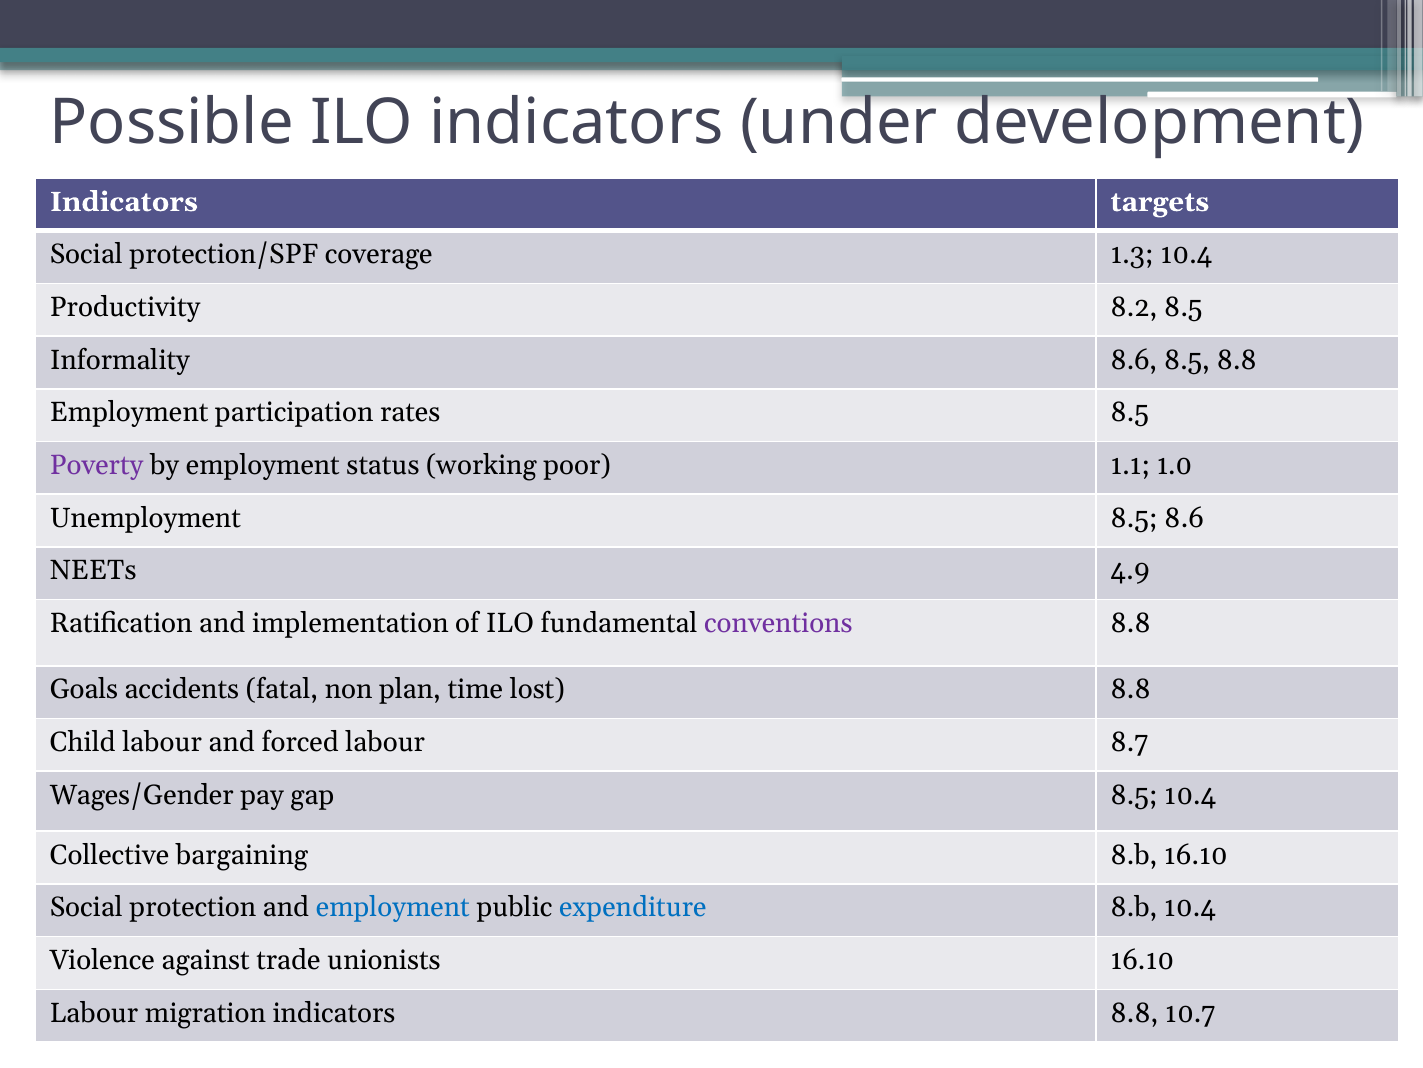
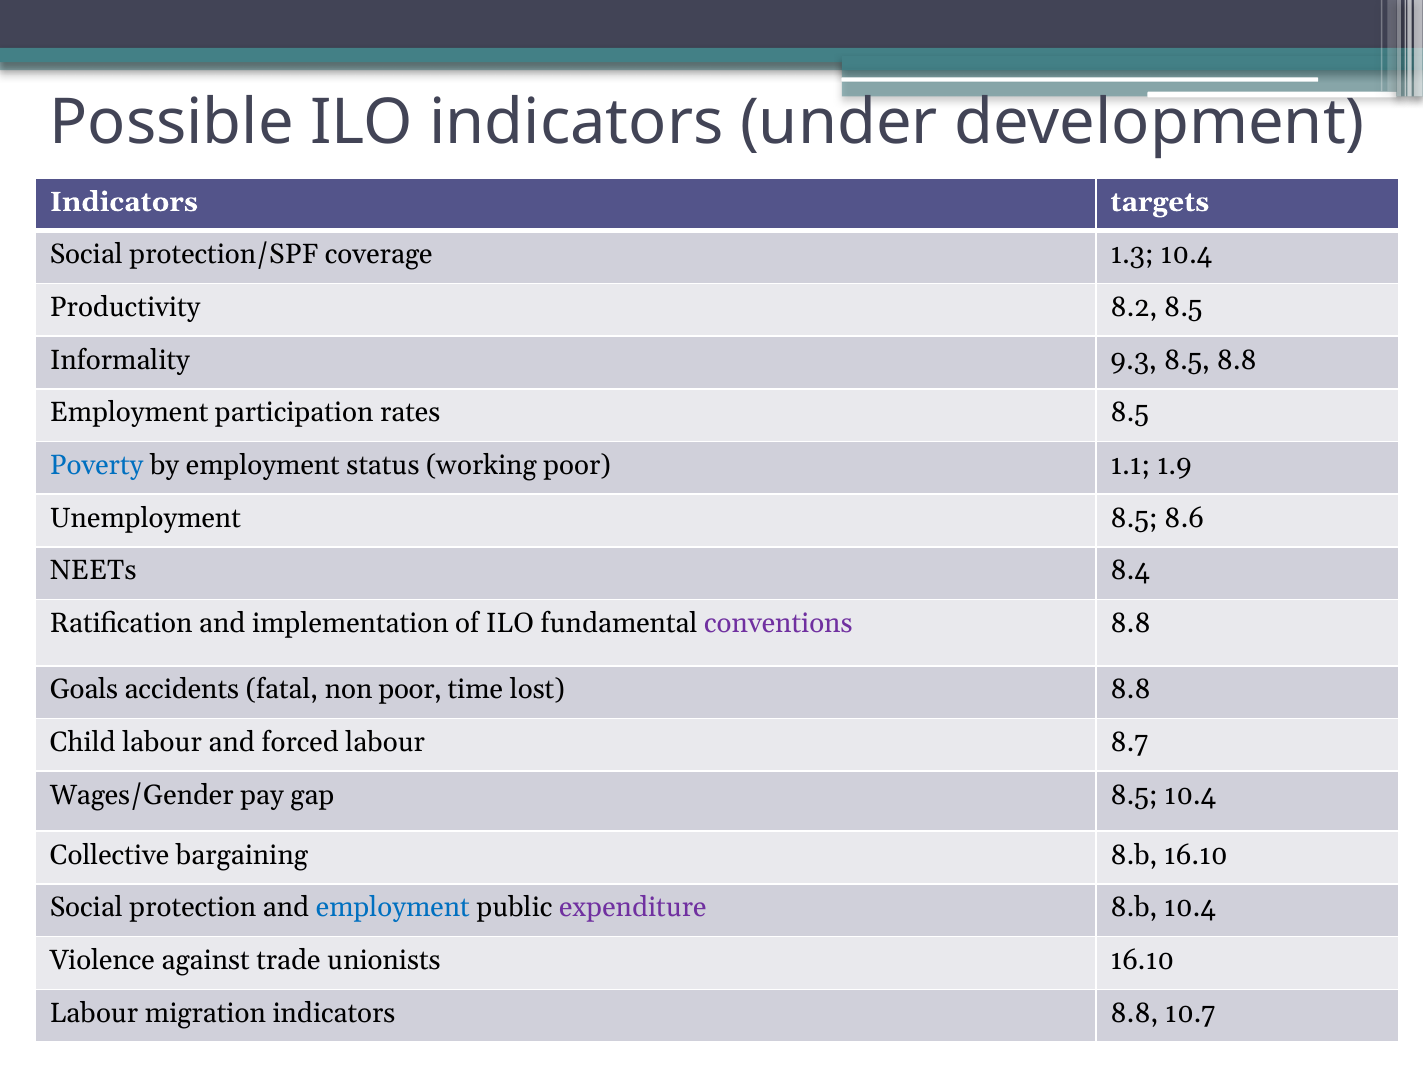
Informality 8.6: 8.6 -> 9.3
Poverty colour: purple -> blue
1.0: 1.0 -> 1.9
4.9: 4.9 -> 8.4
non plan: plan -> poor
expenditure colour: blue -> purple
